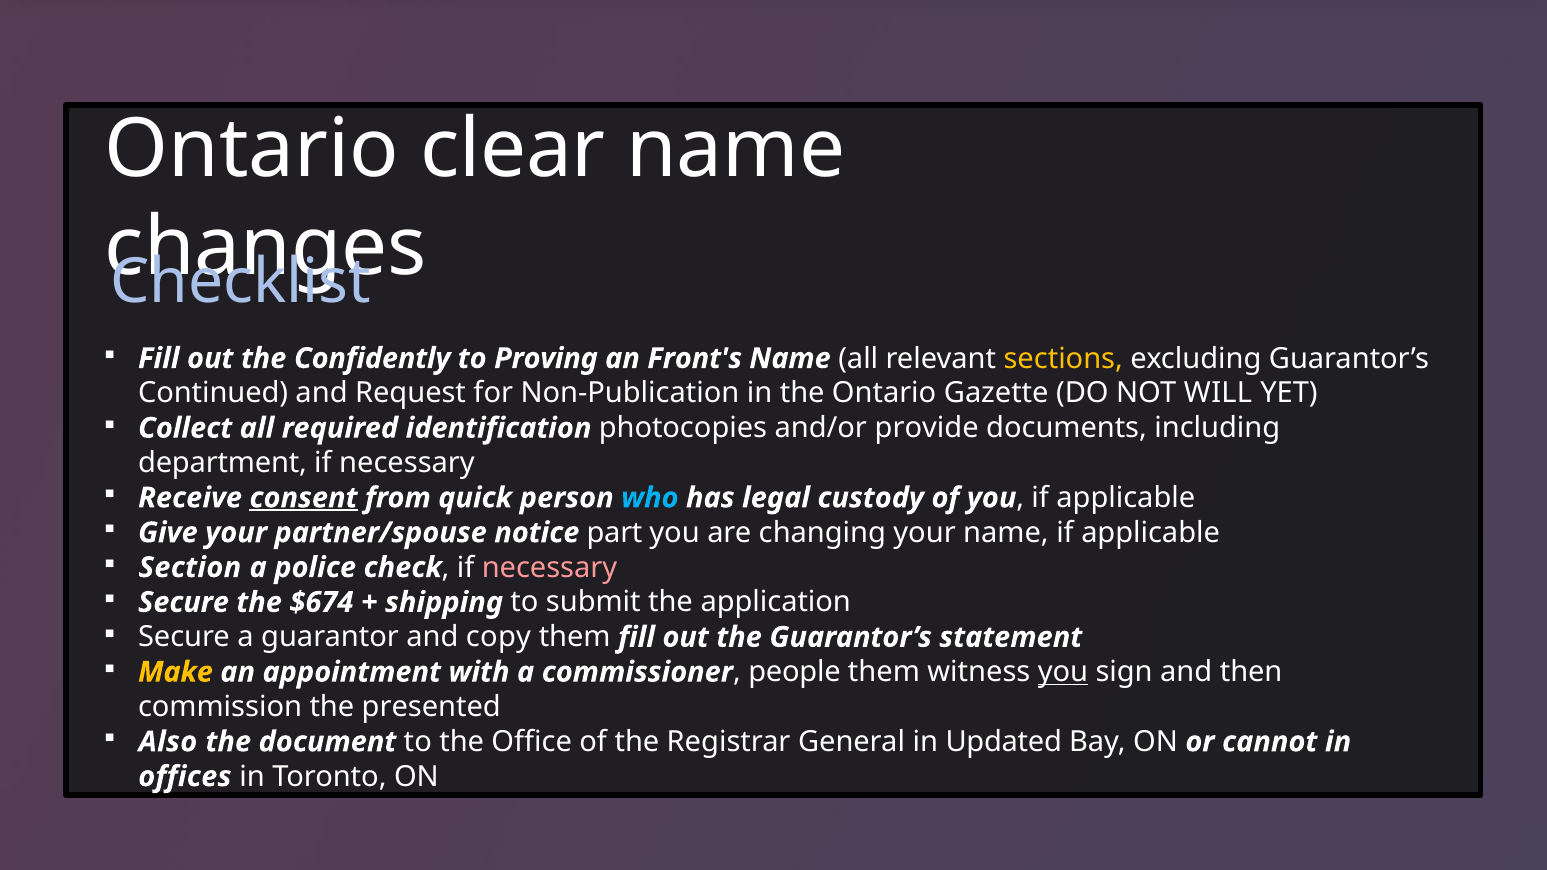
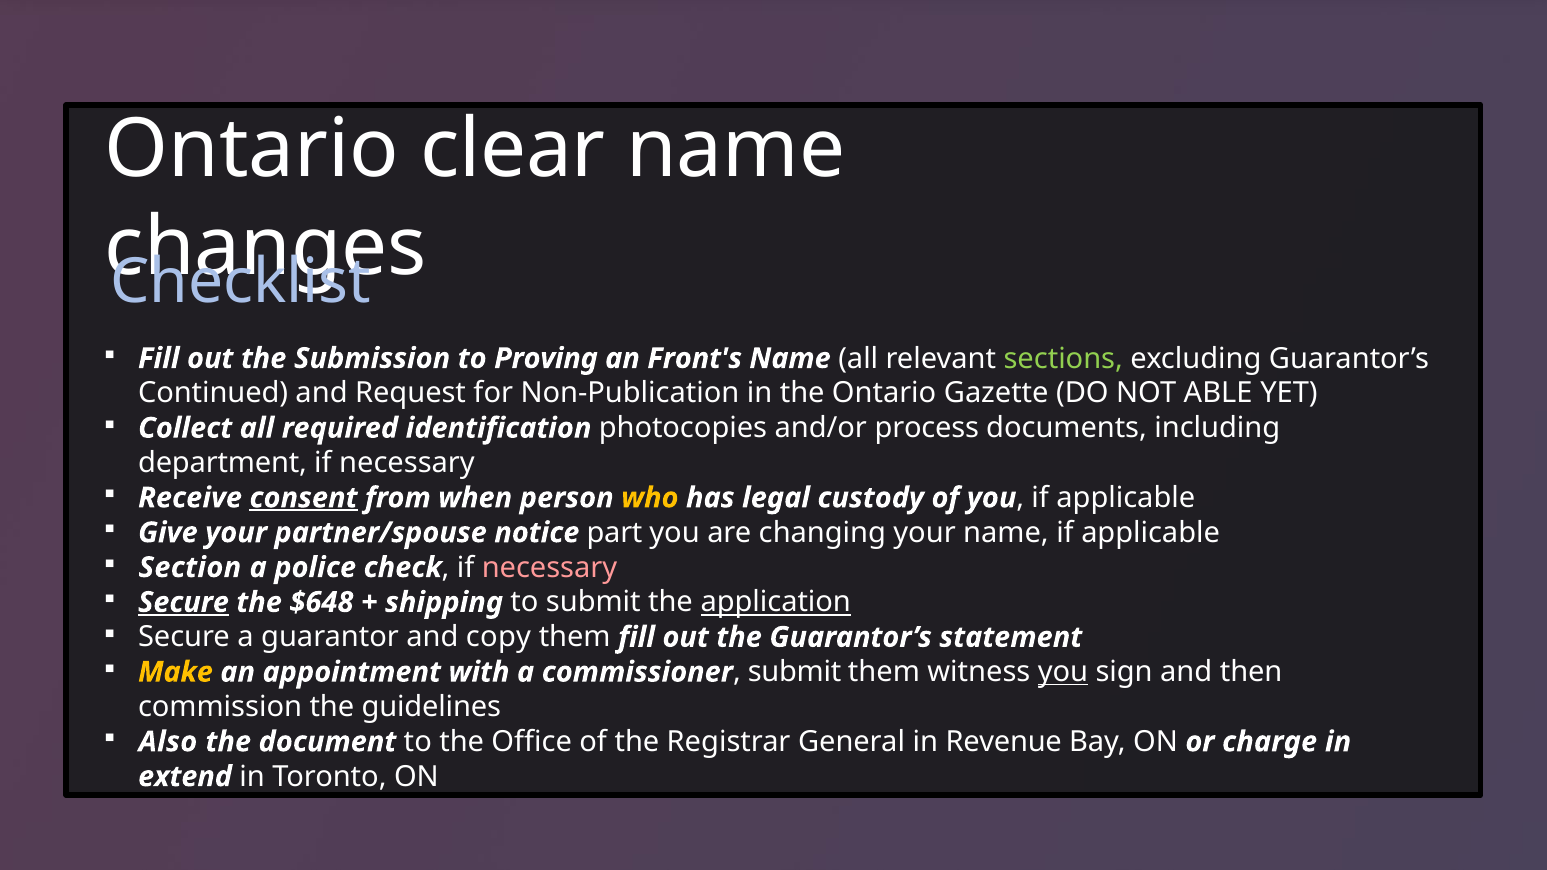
Confidently: Confidently -> Submission
sections colour: yellow -> light green
WILL: WILL -> ABLE
provide: provide -> process
quick: quick -> when
who colour: light blue -> yellow
Secure at (184, 603) underline: none -> present
$674: $674 -> $648
application underline: none -> present
commissioner people: people -> submit
presented: presented -> guidelines
Updated: Updated -> Revenue
cannot: cannot -> charge
offices: offices -> extend
